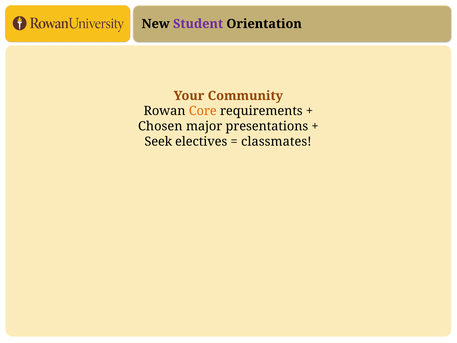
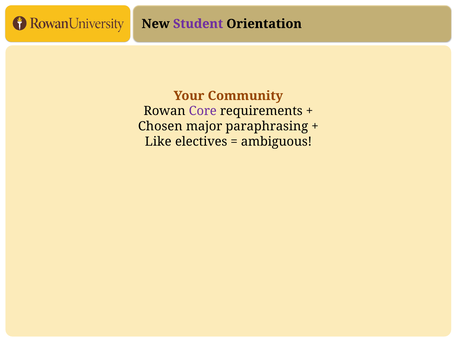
Core colour: orange -> purple
presentations: presentations -> paraphrasing
Seek: Seek -> Like
classmates: classmates -> ambiguous
